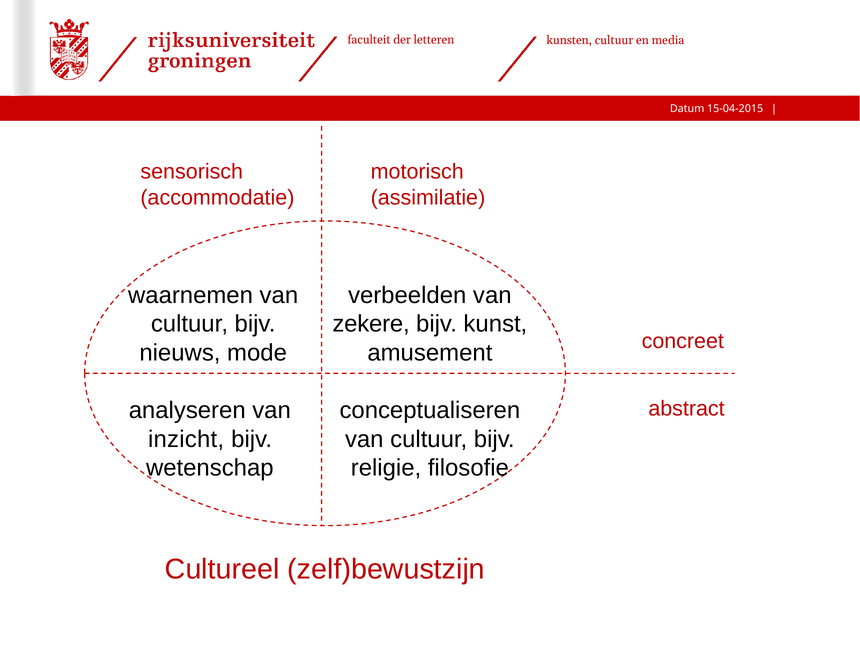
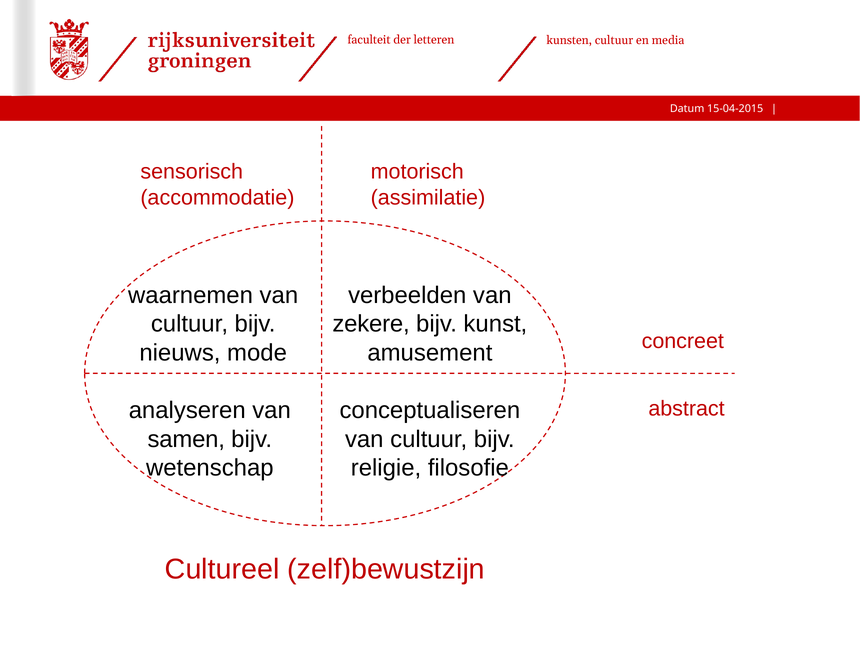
inzicht: inzicht -> samen
